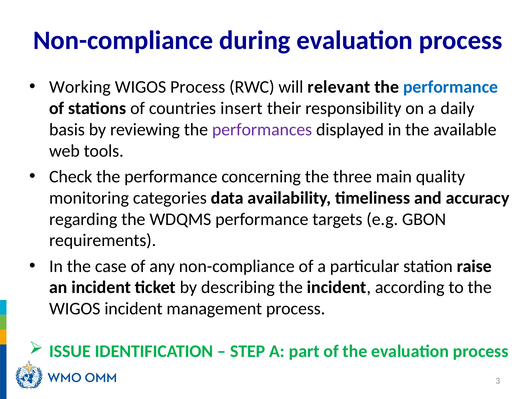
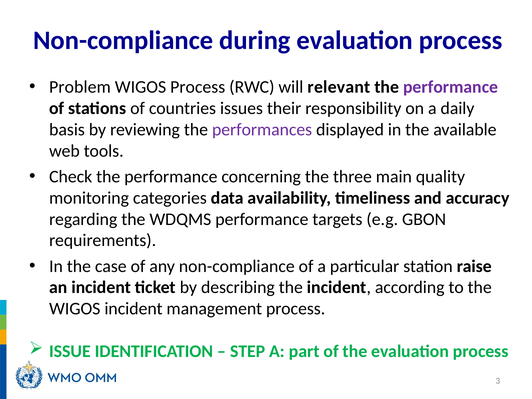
Working: Working -> Problem
performance at (451, 87) colour: blue -> purple
insert: insert -> issues
